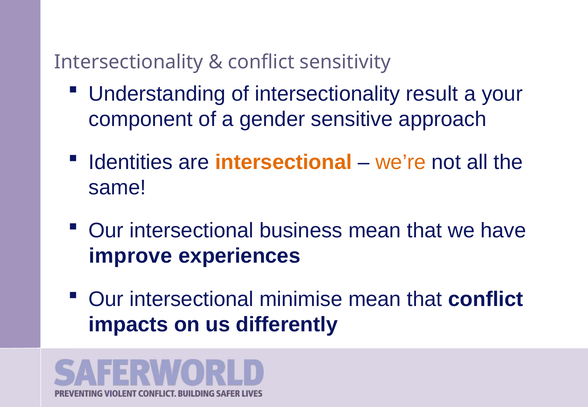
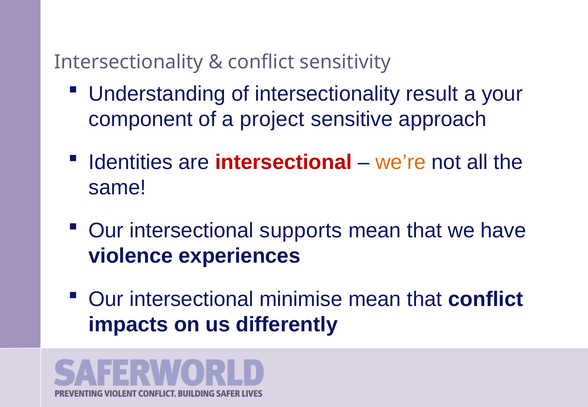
gender: gender -> project
intersectional at (283, 162) colour: orange -> red
business: business -> supports
improve: improve -> violence
